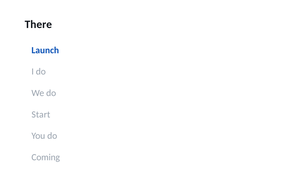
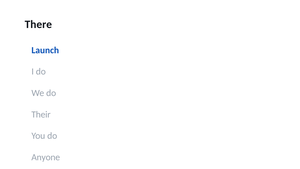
Start: Start -> Their
Coming: Coming -> Anyone
